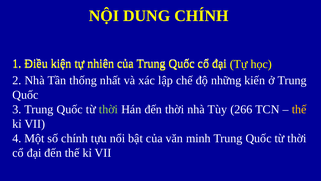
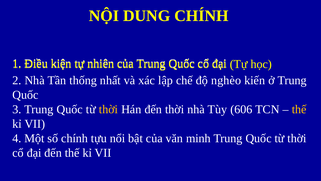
những: những -> nghèo
thời at (109, 109) colour: light green -> yellow
266: 266 -> 606
